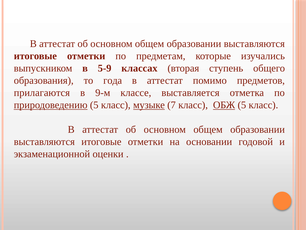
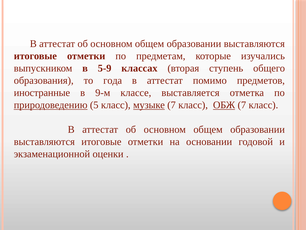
прилагаются: прилагаются -> иностранные
ОБЖ 5: 5 -> 7
